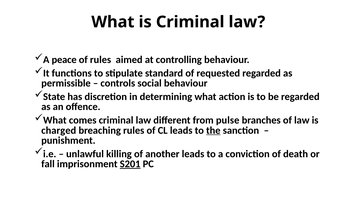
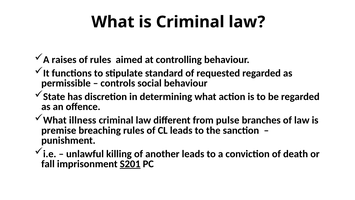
peace: peace -> raises
comes: comes -> illness
charged: charged -> premise
the underline: present -> none
